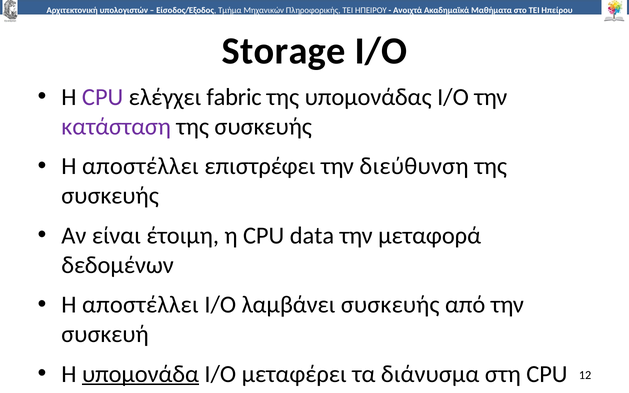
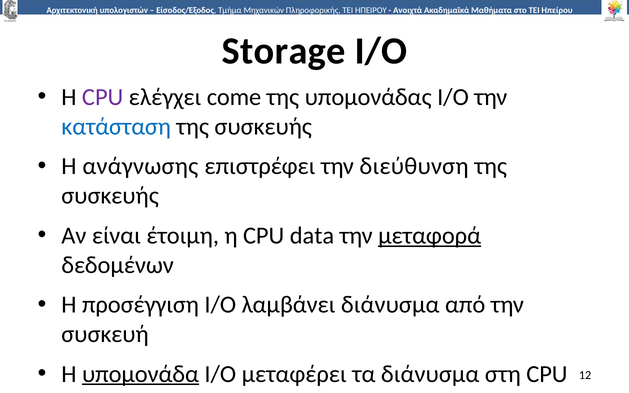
fabric: fabric -> come
κατάσταση colour: purple -> blue
αποστέλλει at (140, 166): αποστέλλει -> ανάγνωσης
μεταφορά underline: none -> present
αποστέλλει at (140, 305): αποστέλλει -> προσέγγιση
λαμβάνει συσκευής: συσκευής -> διάνυσμα
